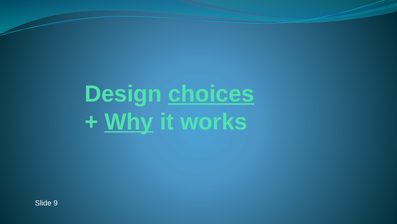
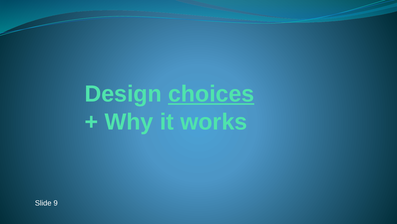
Why underline: present -> none
